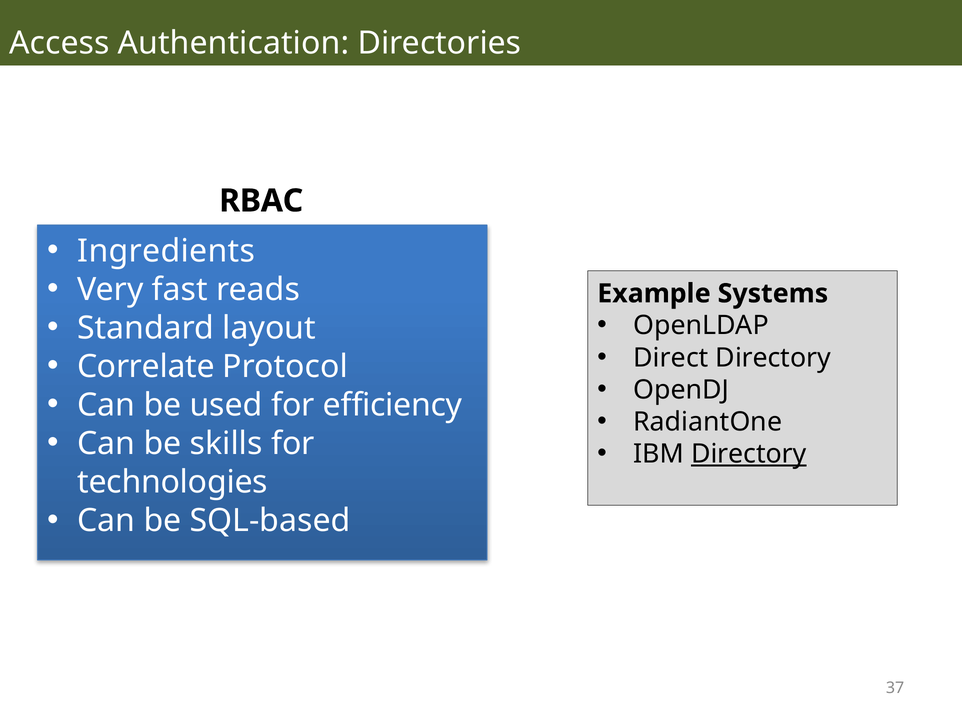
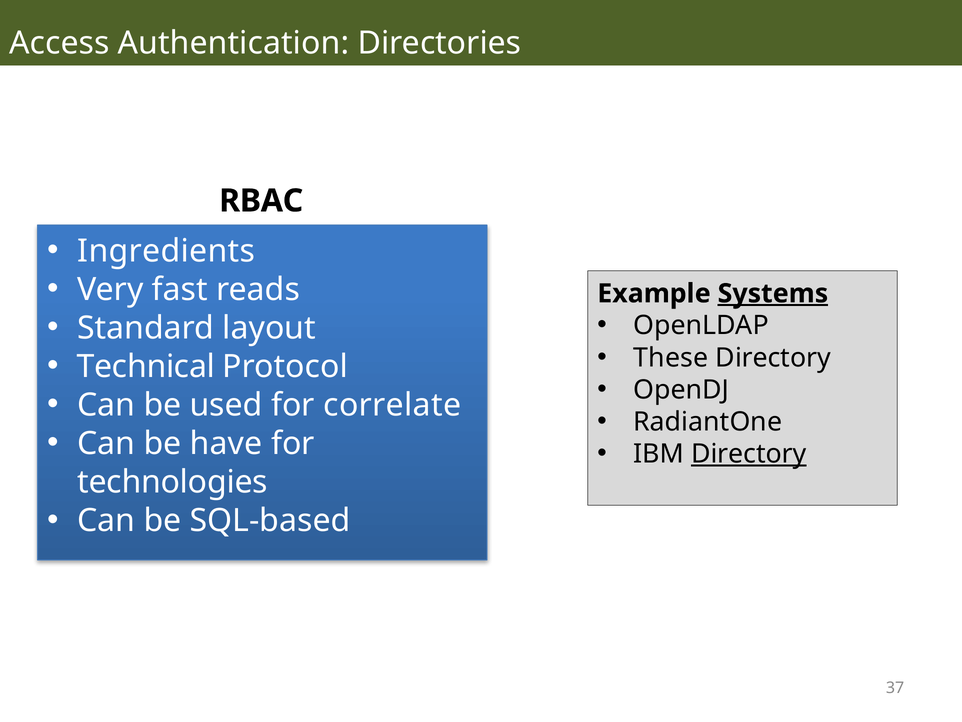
Systems underline: none -> present
Direct: Direct -> These
Correlate: Correlate -> Technical
efficiency: efficiency -> correlate
skills: skills -> have
